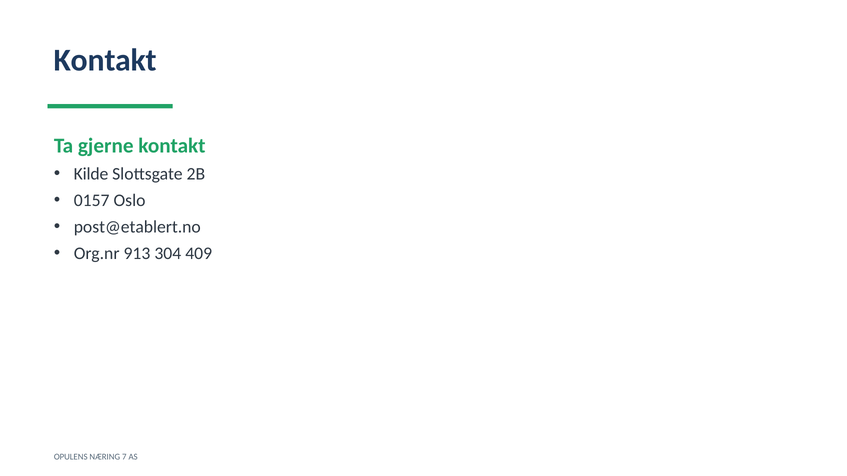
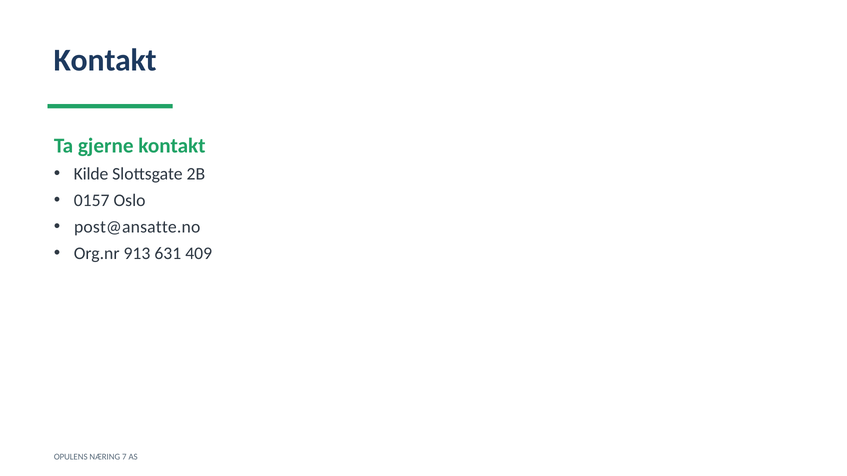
post@etablert.no: post@etablert.no -> post@ansatte.no
304: 304 -> 631
